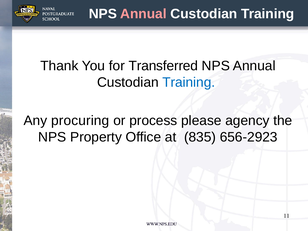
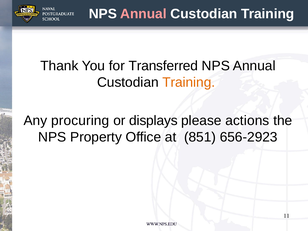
Training at (189, 82) colour: blue -> orange
process: process -> displays
agency: agency -> actions
835: 835 -> 851
